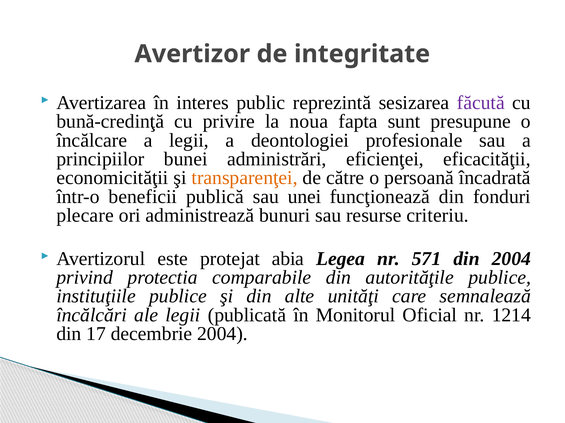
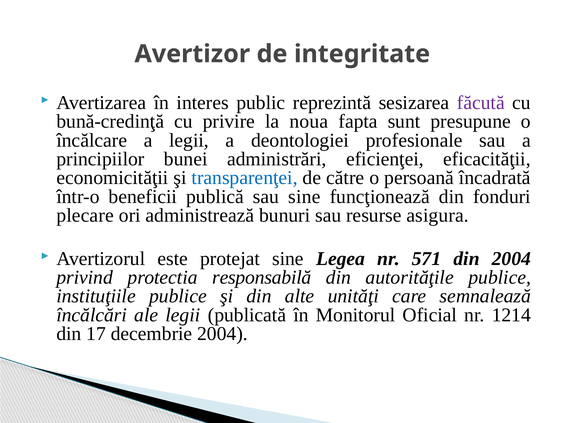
transparenţei colour: orange -> blue
sau unei: unei -> sine
criteriu: criteriu -> asigura
protejat abia: abia -> sine
comparabile: comparabile -> responsabilă
